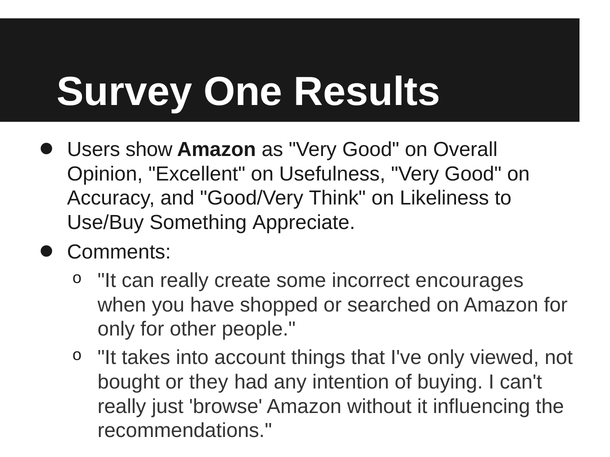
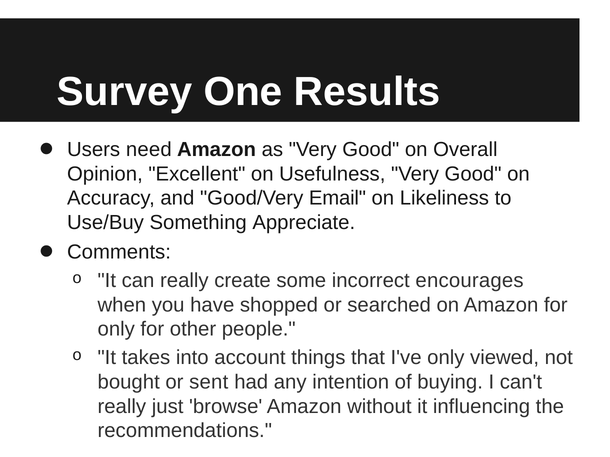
show: show -> need
Think: Think -> Email
they: they -> sent
